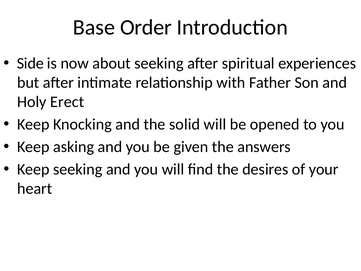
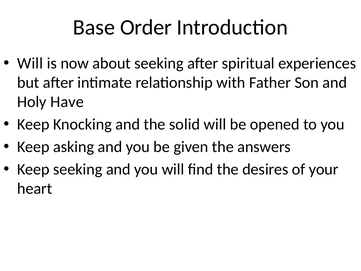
Side at (30, 63): Side -> Will
Erect: Erect -> Have
